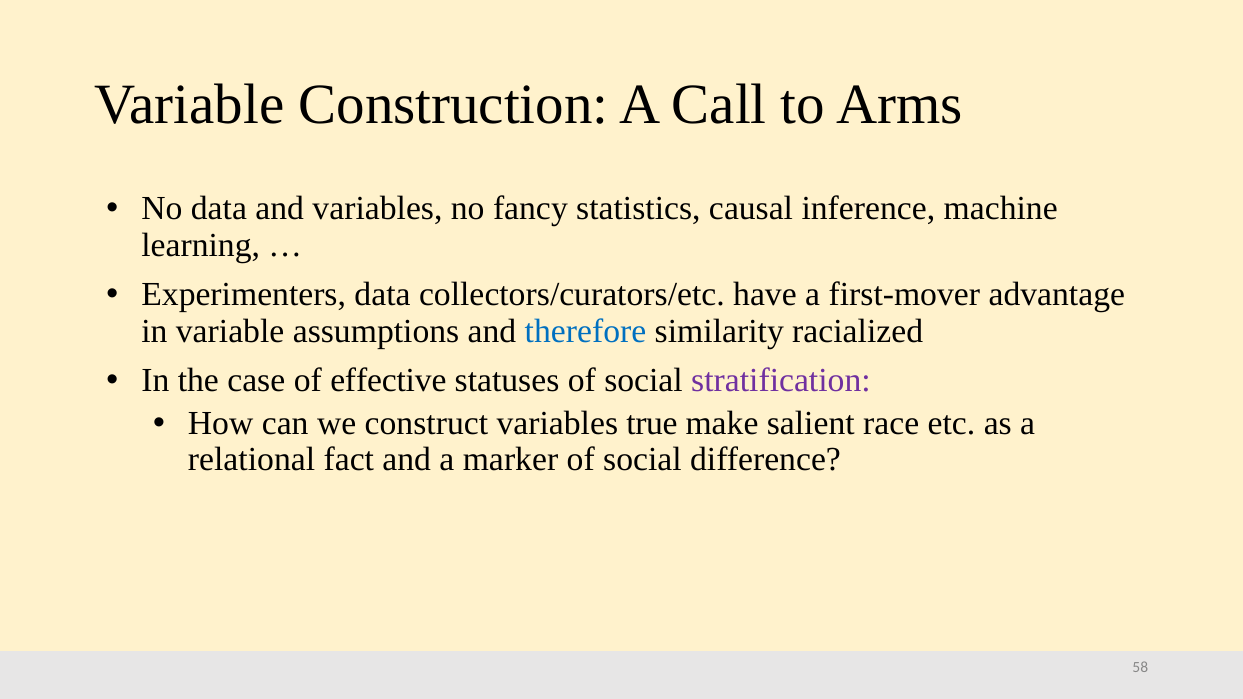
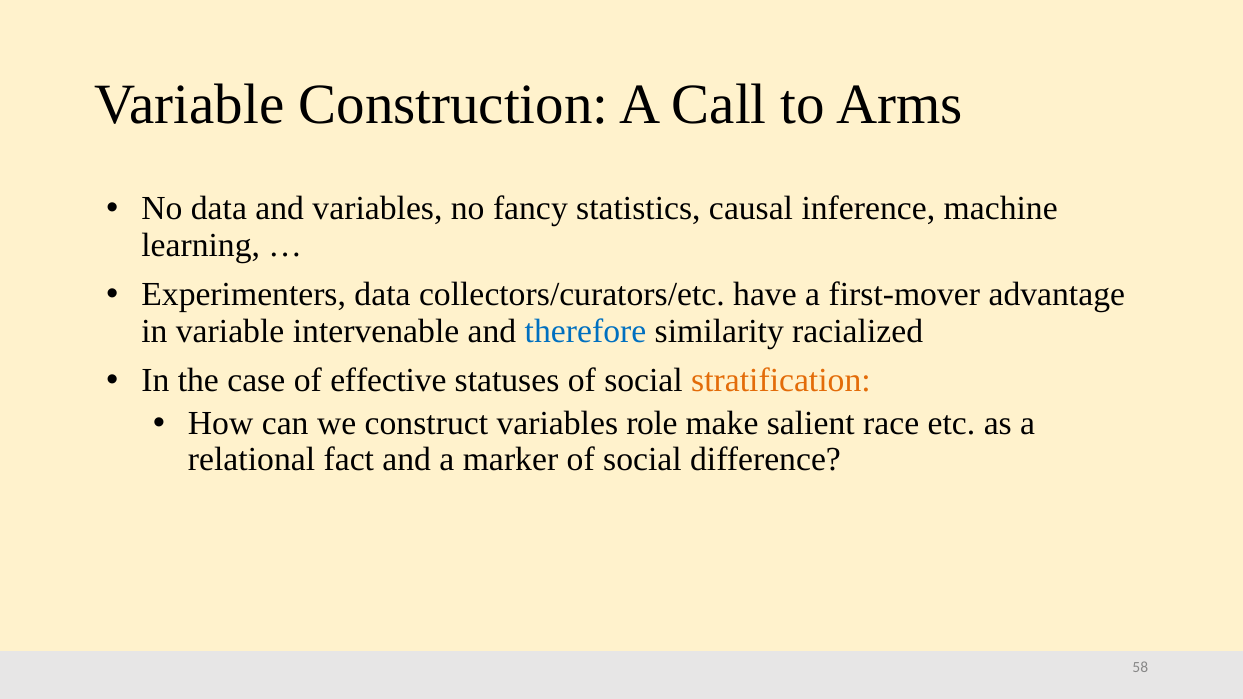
assumptions: assumptions -> intervenable
stratification colour: purple -> orange
true: true -> role
